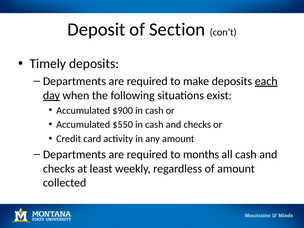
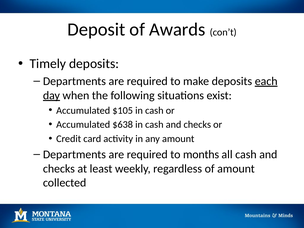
Section: Section -> Awards
$900: $900 -> $105
$550: $550 -> $638
